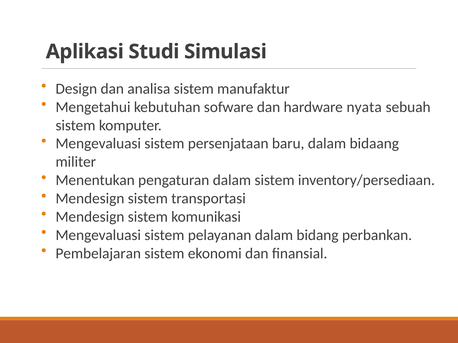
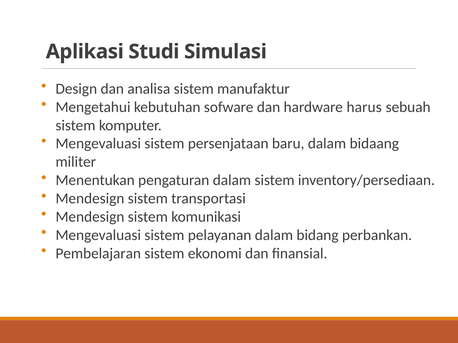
nyata: nyata -> harus
